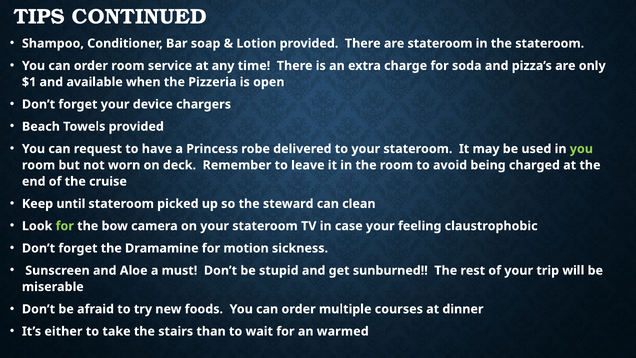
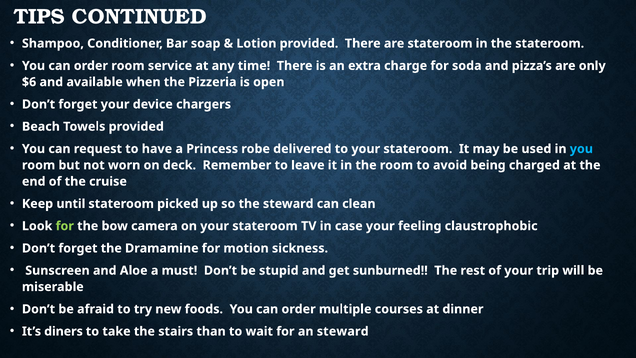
$1: $1 -> $6
you at (581, 149) colour: light green -> light blue
either: either -> diners
an warmed: warmed -> steward
